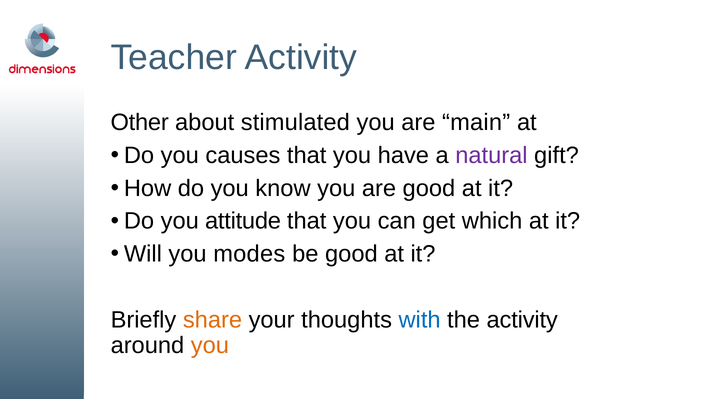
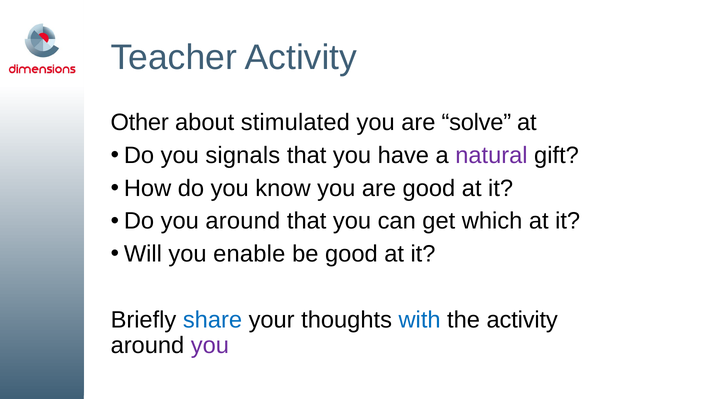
main: main -> solve
causes: causes -> signals
you attitude: attitude -> around
modes: modes -> enable
share colour: orange -> blue
you at (210, 346) colour: orange -> purple
